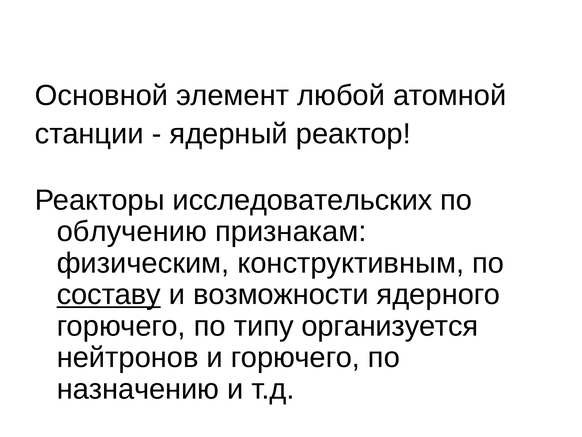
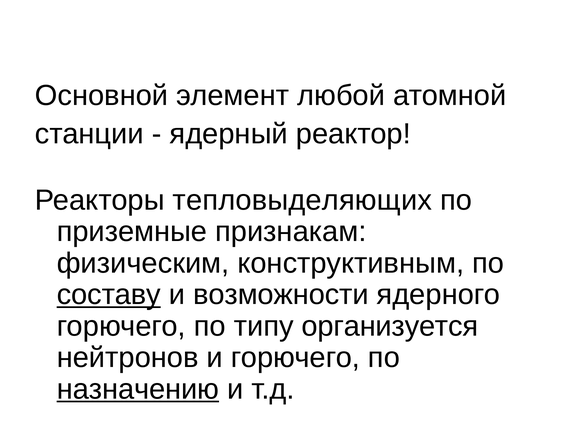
исследовательских: исследовательских -> тепловыделяющих
облучению: облучению -> приземные
назначению underline: none -> present
